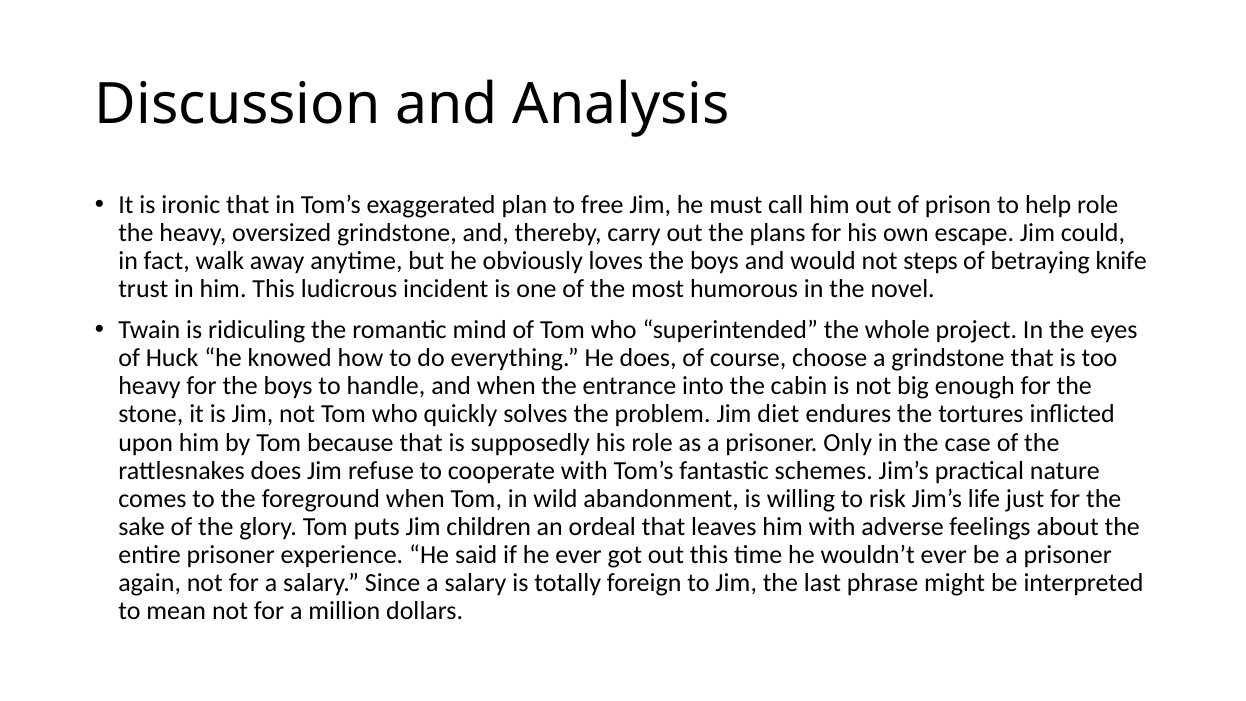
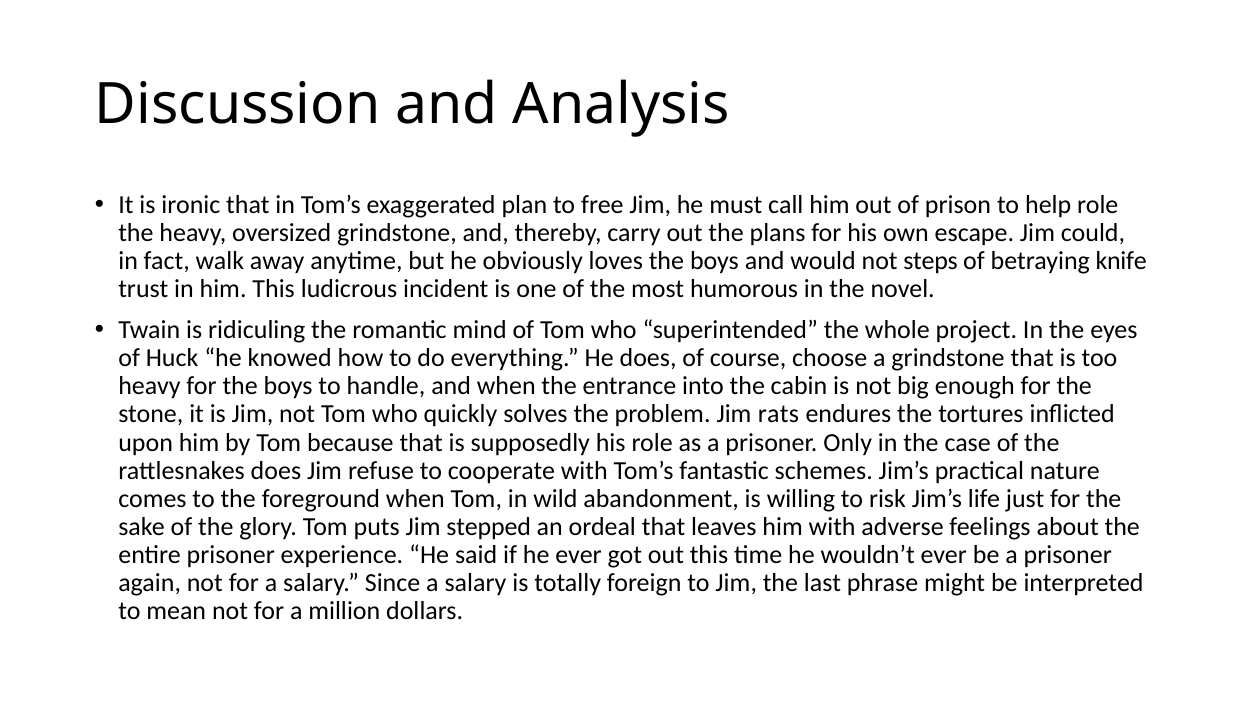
diet: diet -> rats
children: children -> stepped
